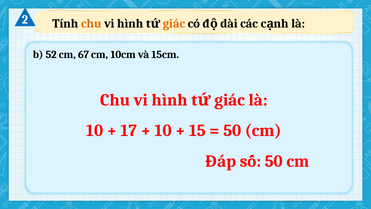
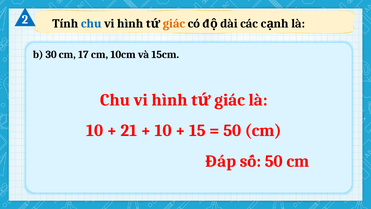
chu at (91, 24) colour: orange -> blue
52: 52 -> 30
67: 67 -> 17
17: 17 -> 21
